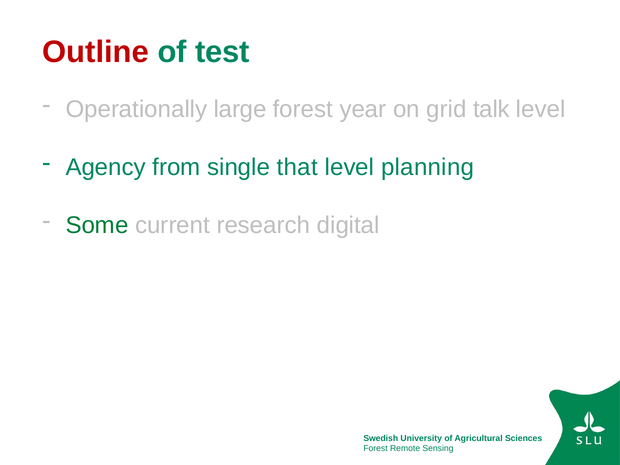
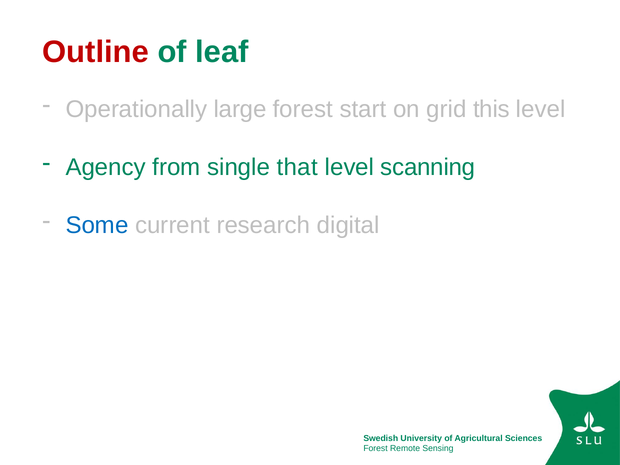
test: test -> leaf
year: year -> start
talk: talk -> this
planning: planning -> scanning
Some colour: green -> blue
